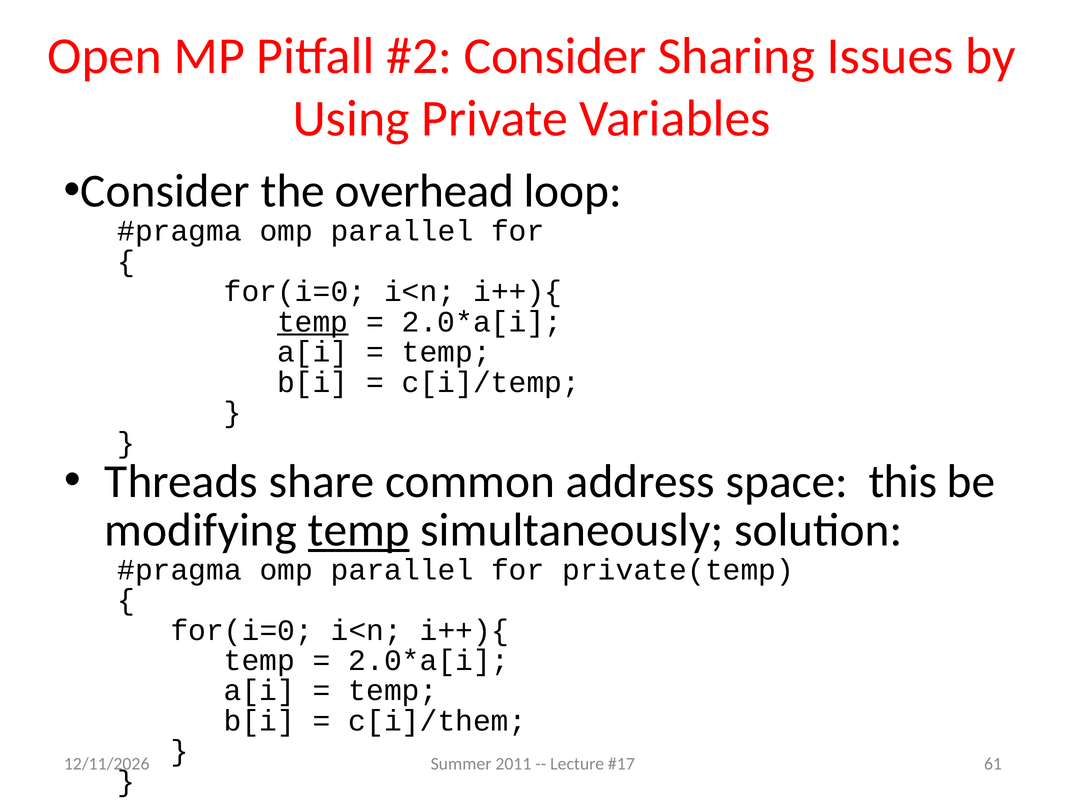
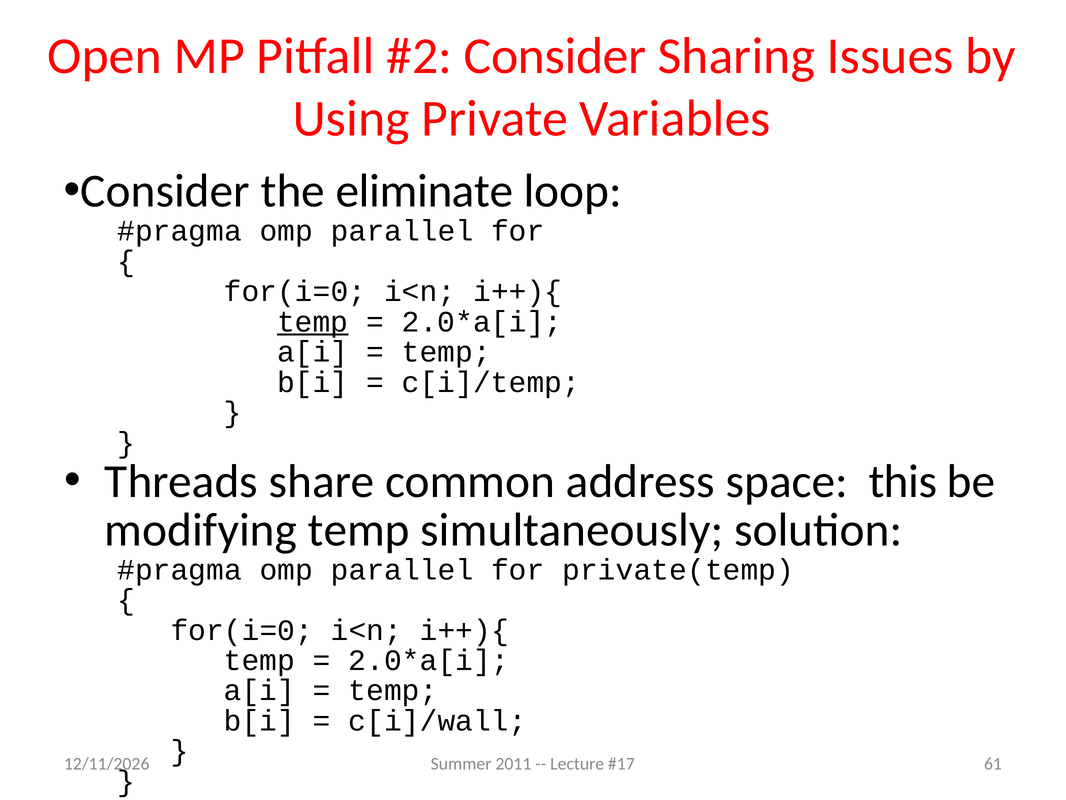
overhead: overhead -> eliminate
temp at (359, 530) underline: present -> none
c[i]/them: c[i]/them -> c[i]/wall
